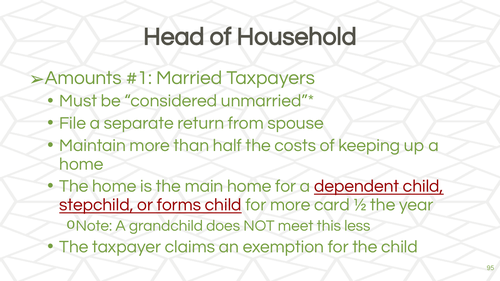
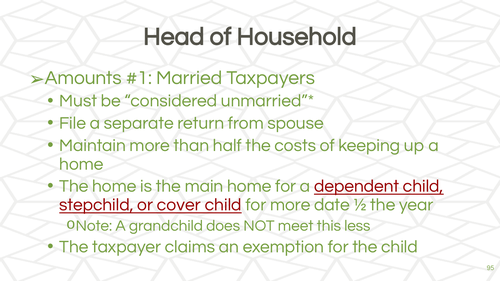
forms: forms -> cover
card: card -> date
